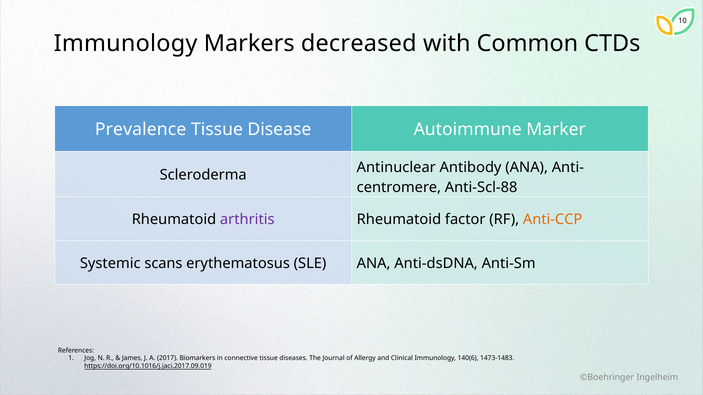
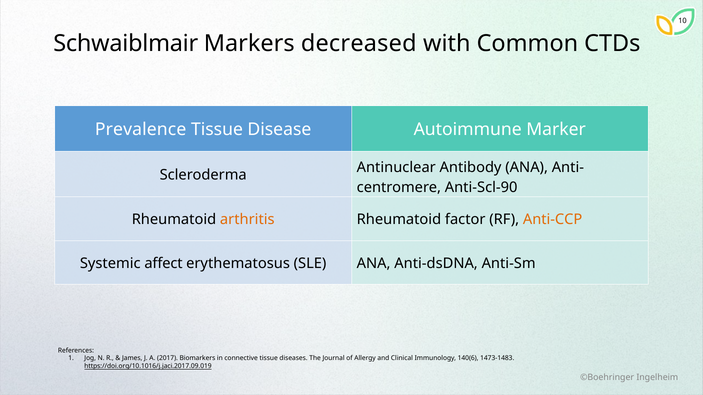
Immunology at (126, 44): Immunology -> Schwaiblmair
Anti-Scl-88: Anti-Scl-88 -> Anti-Scl-90
arthritis colour: purple -> orange
scans: scans -> affect
